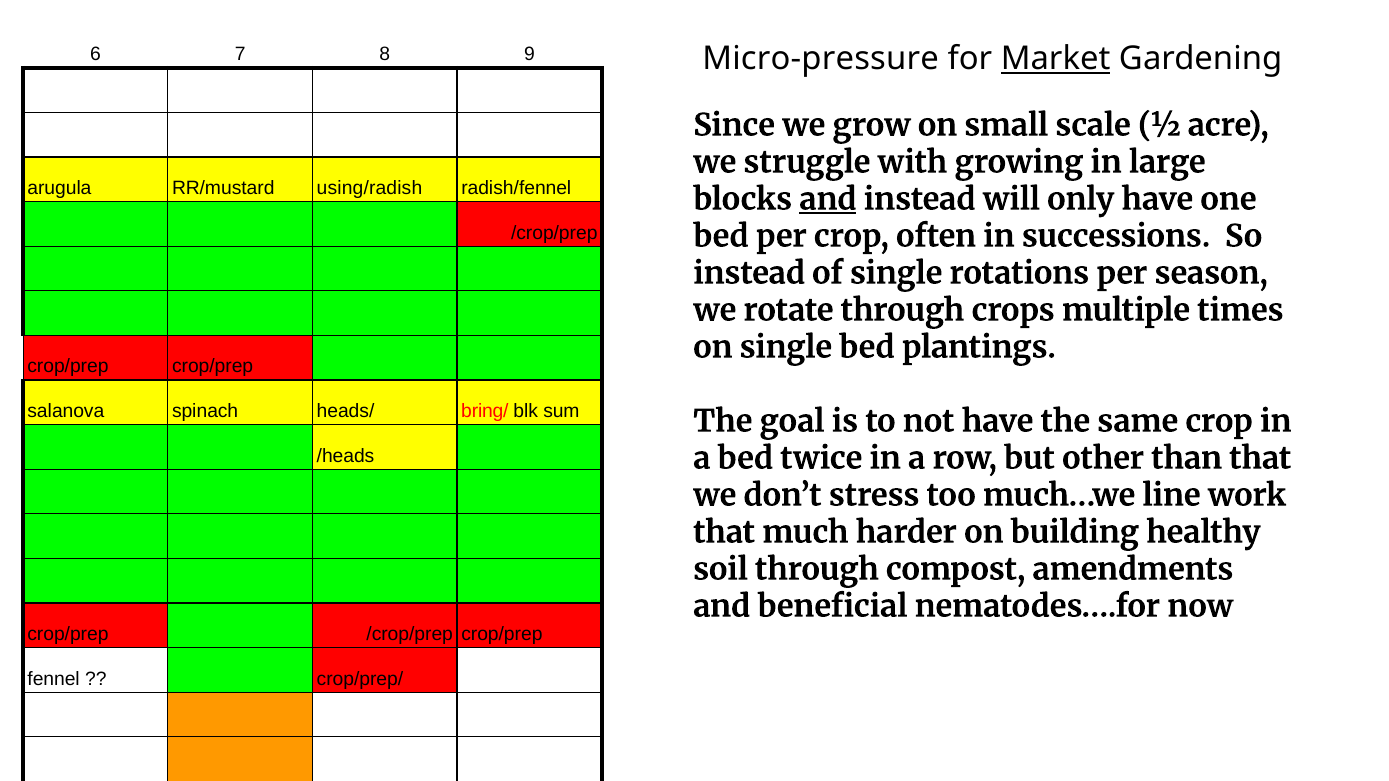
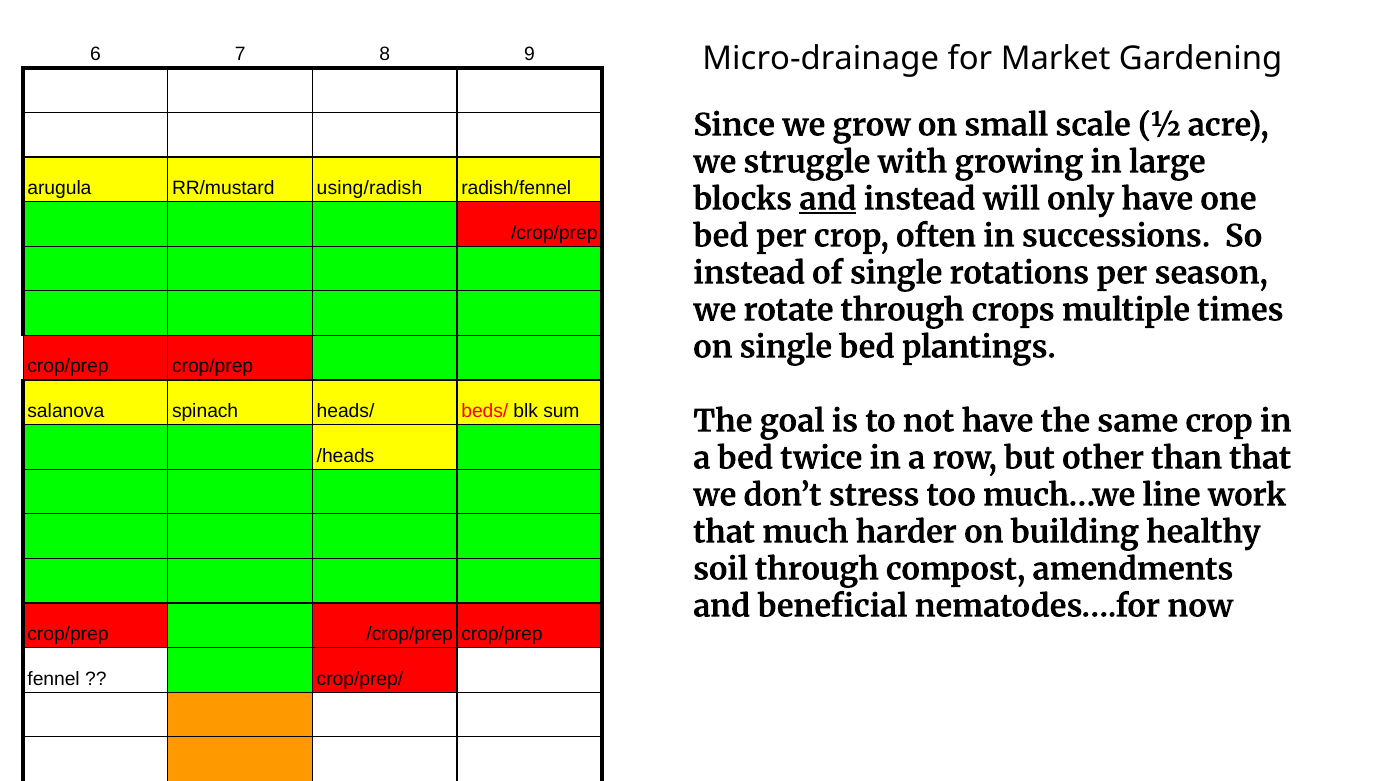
Micro-pressure: Micro-pressure -> Micro-drainage
Market underline: present -> none
bring/: bring/ -> beds/
